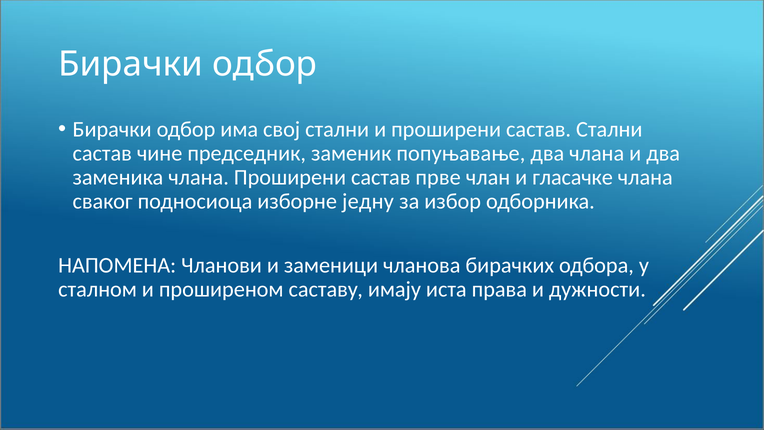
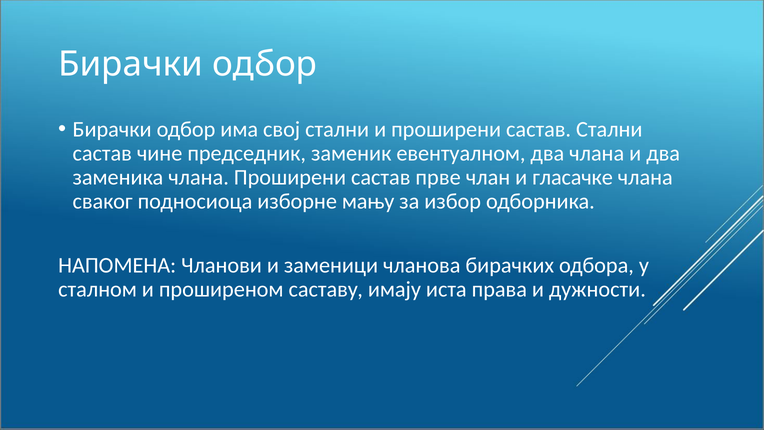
попуњавање: попуњавање -> евентуалном
једну: једну -> мању
